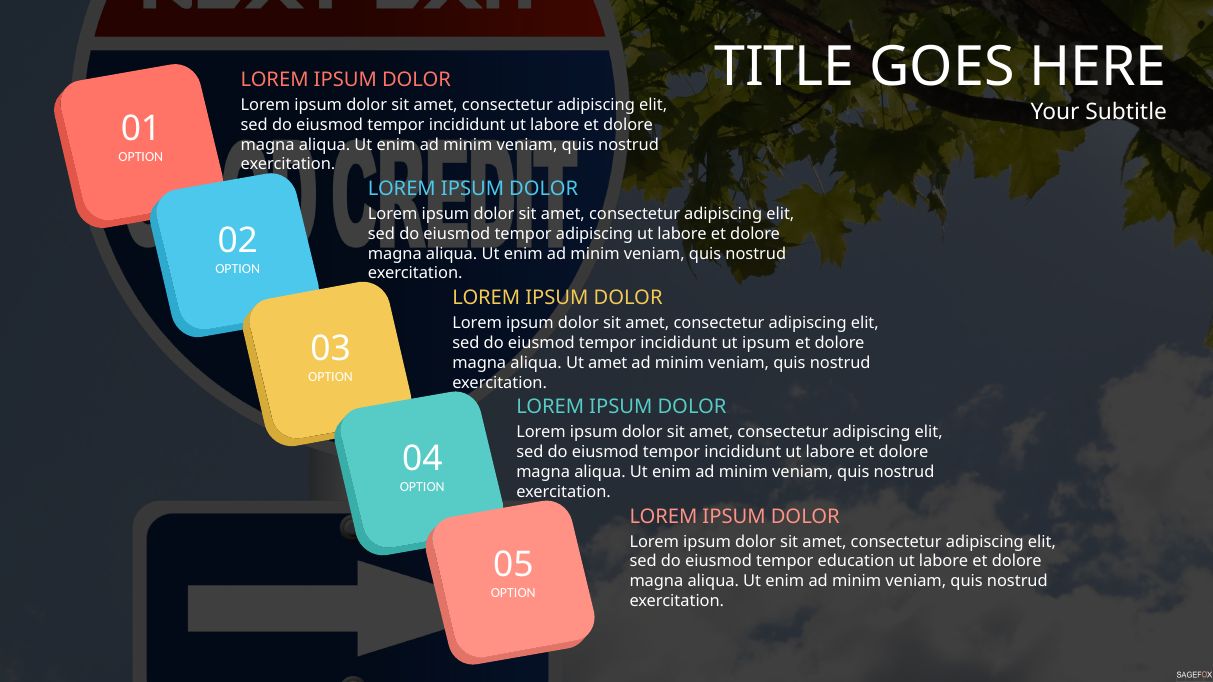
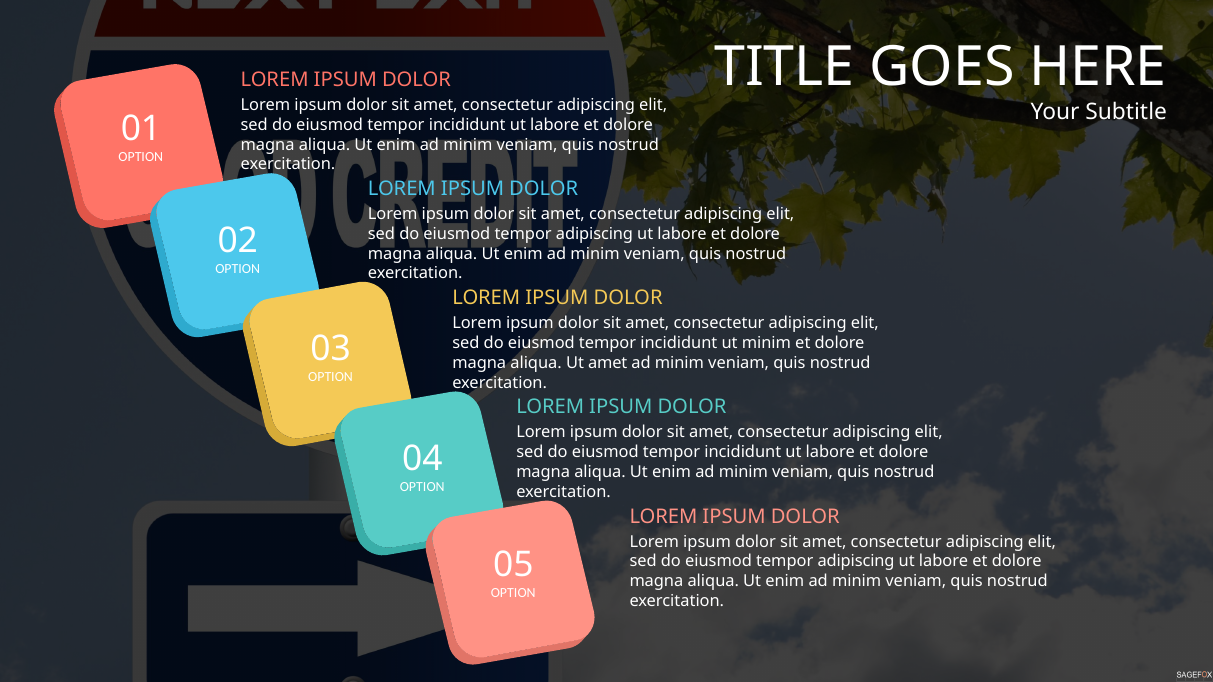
ut ipsum: ipsum -> minim
education at (856, 562): education -> adipiscing
